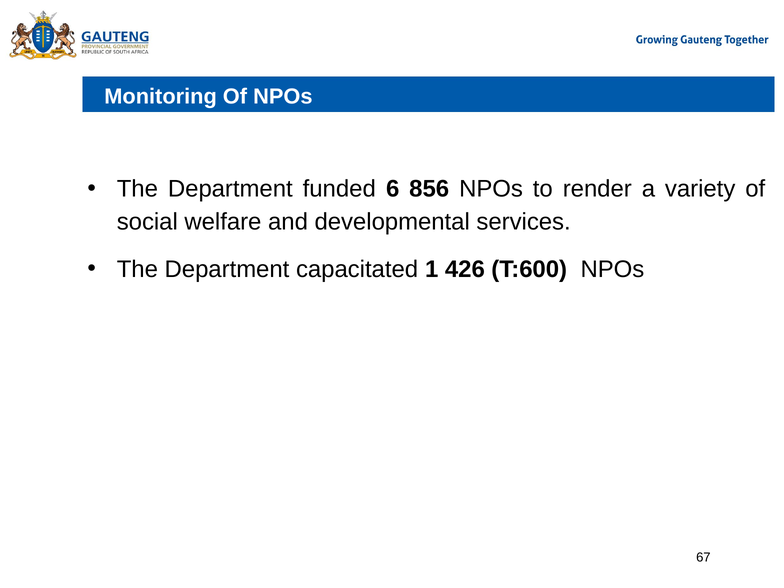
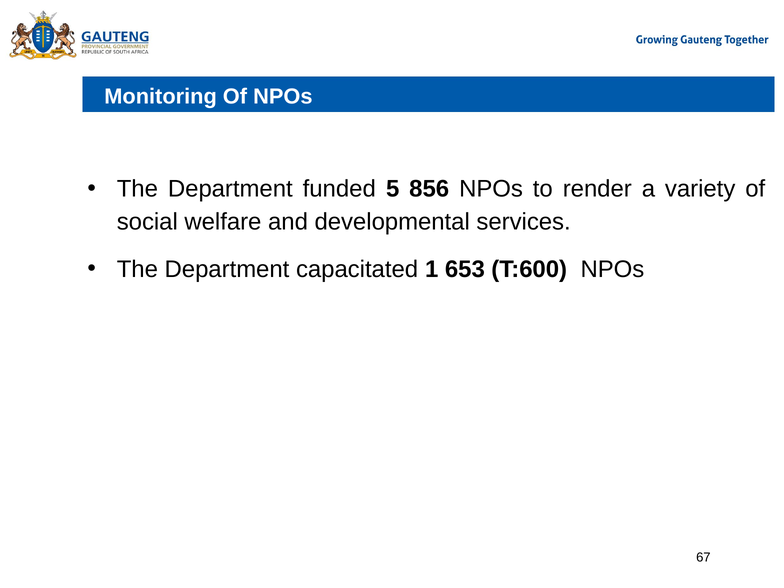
6: 6 -> 5
426: 426 -> 653
